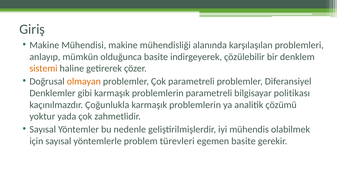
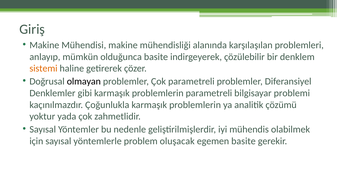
olmayan colour: orange -> black
politikası: politikası -> problemi
türevleri: türevleri -> oluşacak
